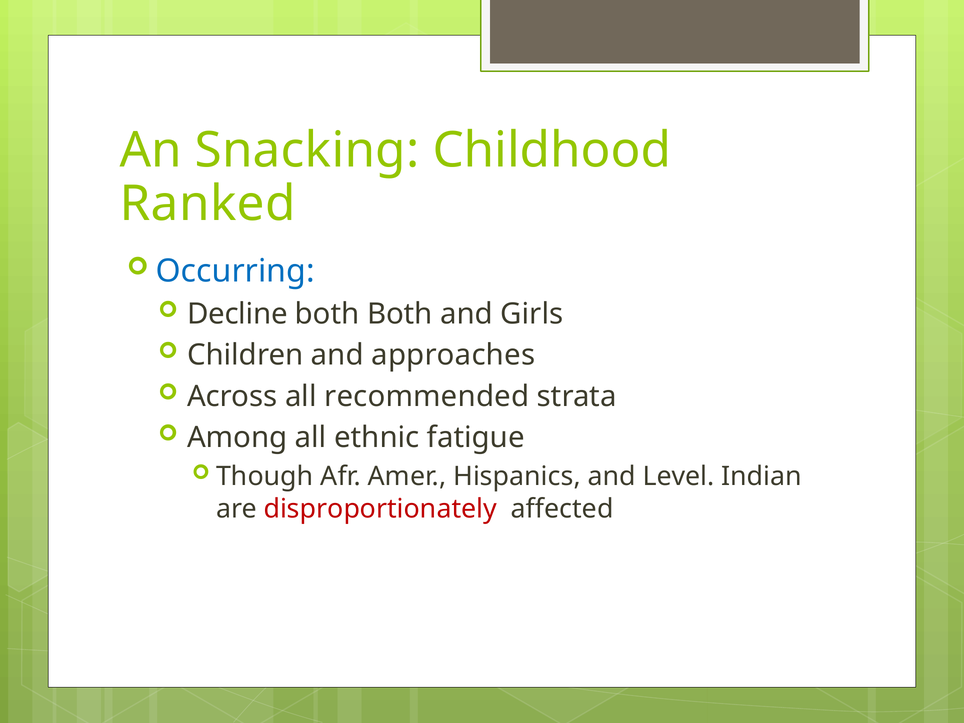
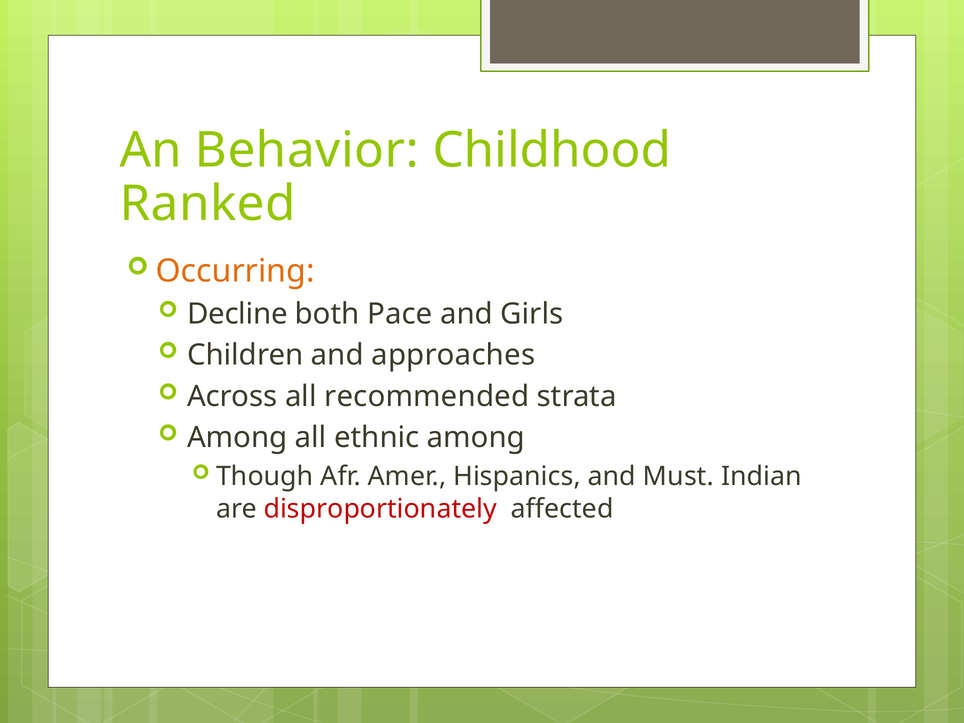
Snacking: Snacking -> Behavior
Occurring colour: blue -> orange
both Both: Both -> Pace
ethnic fatigue: fatigue -> among
Level: Level -> Must
